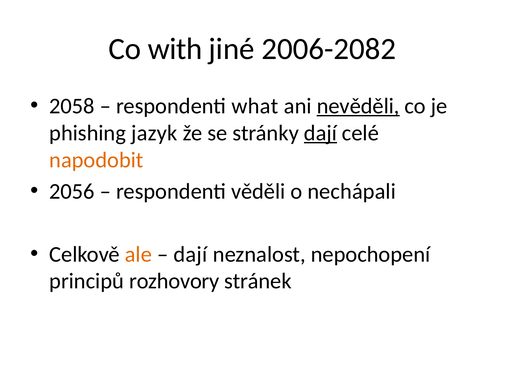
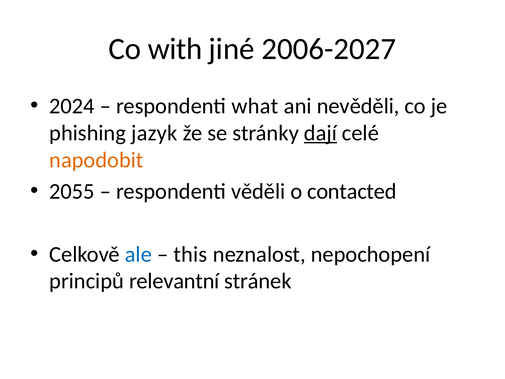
2006-2082: 2006-2082 -> 2006-2027
2058: 2058 -> 2024
nevěděli underline: present -> none
2056: 2056 -> 2055
nechápali: nechápali -> contacted
ale colour: orange -> blue
dají at (190, 254): dají -> this
rozhovory: rozhovory -> relevantní
